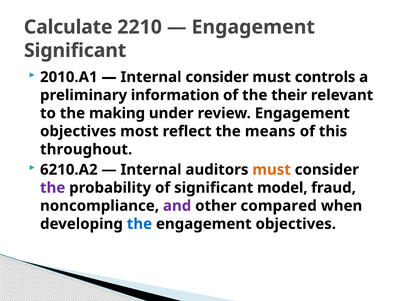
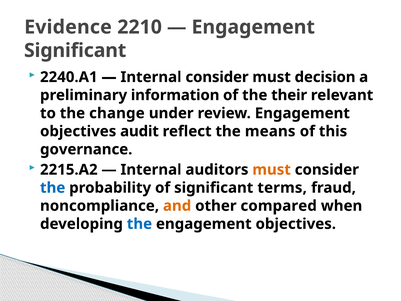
Calculate: Calculate -> Evidence
2010.А1: 2010.А1 -> 2240.А1
controls: controls -> decision
making: making -> change
most: most -> audit
throughout: throughout -> governance
6210.А2: 6210.А2 -> 2215.А2
the at (53, 188) colour: purple -> blue
model: model -> terms
and colour: purple -> orange
